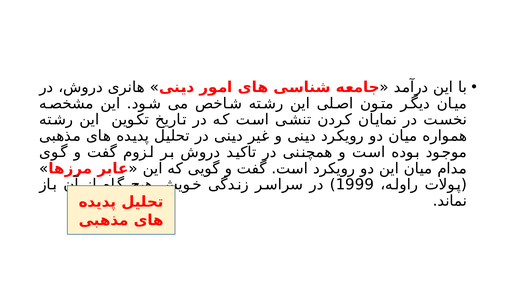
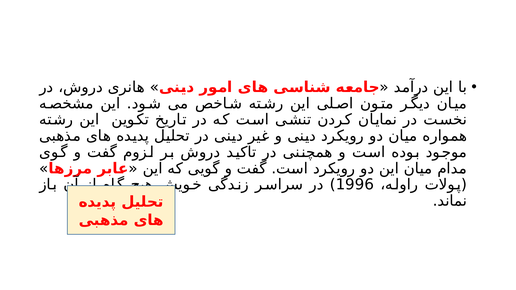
1999: 1999 -> 1996
